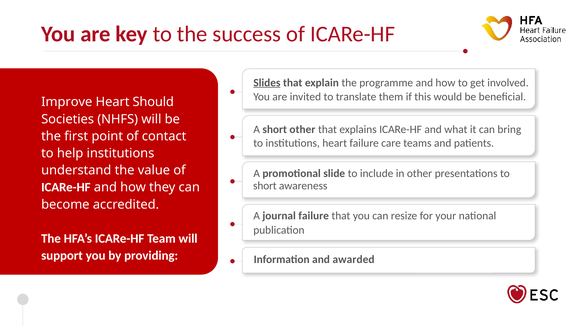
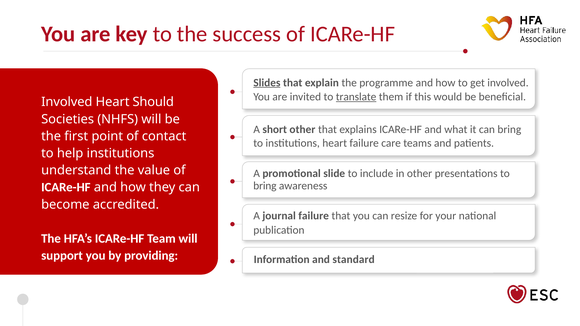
translate underline: none -> present
Improve at (67, 102): Improve -> Involved
short at (265, 186): short -> bring
awarded: awarded -> standard
